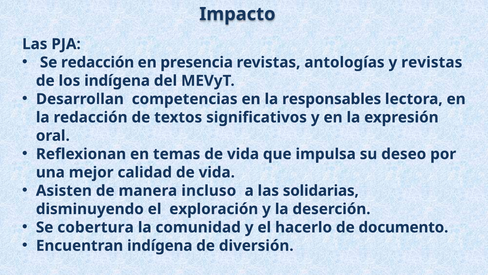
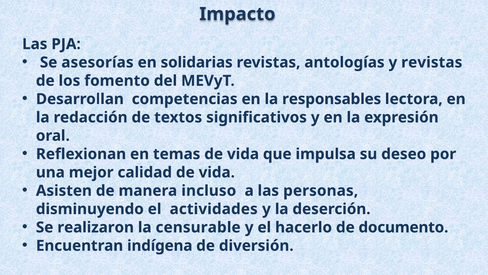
Se redacción: redacción -> asesorías
presencia: presencia -> solidarias
los indígena: indígena -> fomento
solidarias: solidarias -> personas
exploración: exploración -> actividades
cobertura: cobertura -> realizaron
comunidad: comunidad -> censurable
